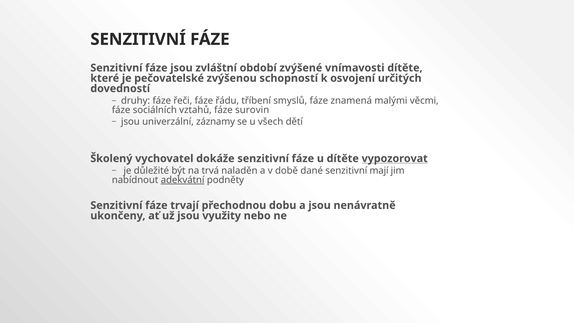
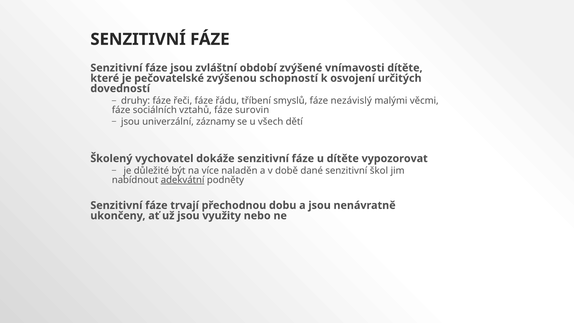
znamená: znamená -> nezávislý
vypozorovat underline: present -> none
trvá: trvá -> více
mají: mají -> škol
